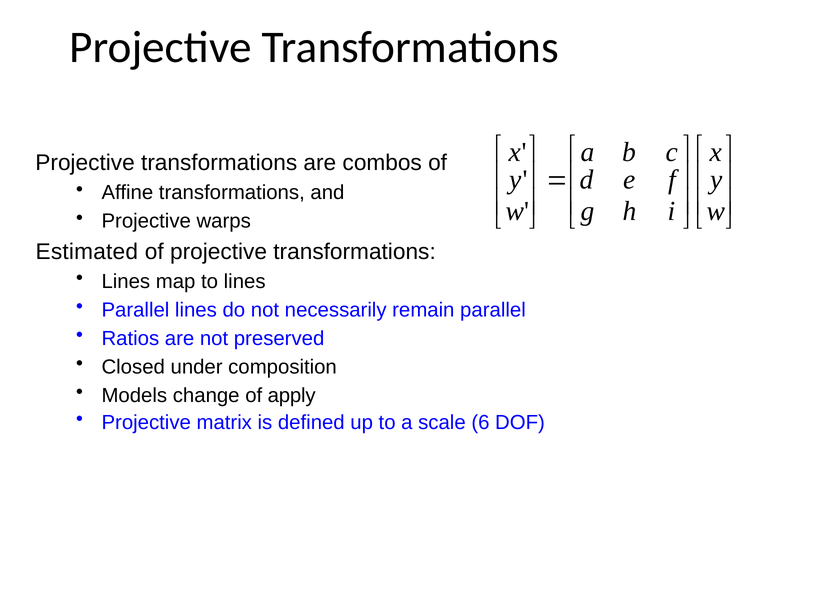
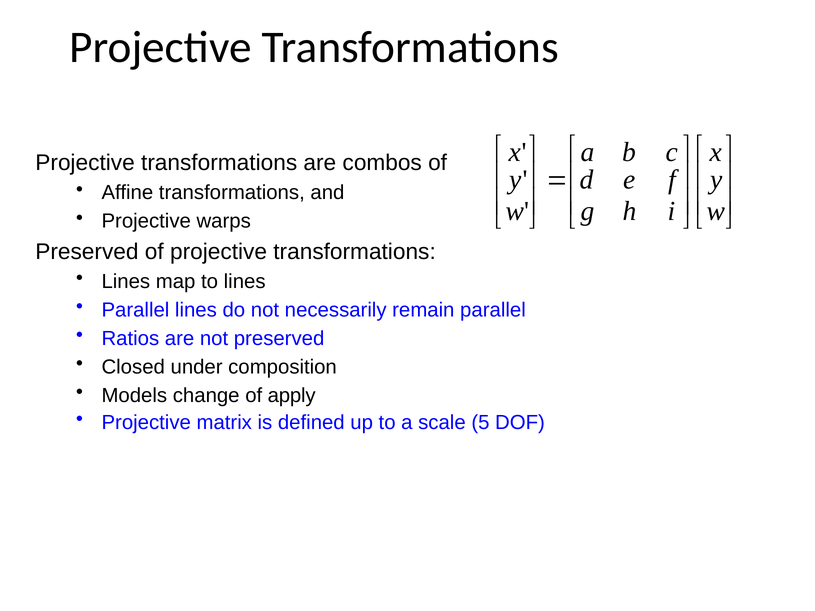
Estimated at (87, 252): Estimated -> Preserved
6: 6 -> 5
